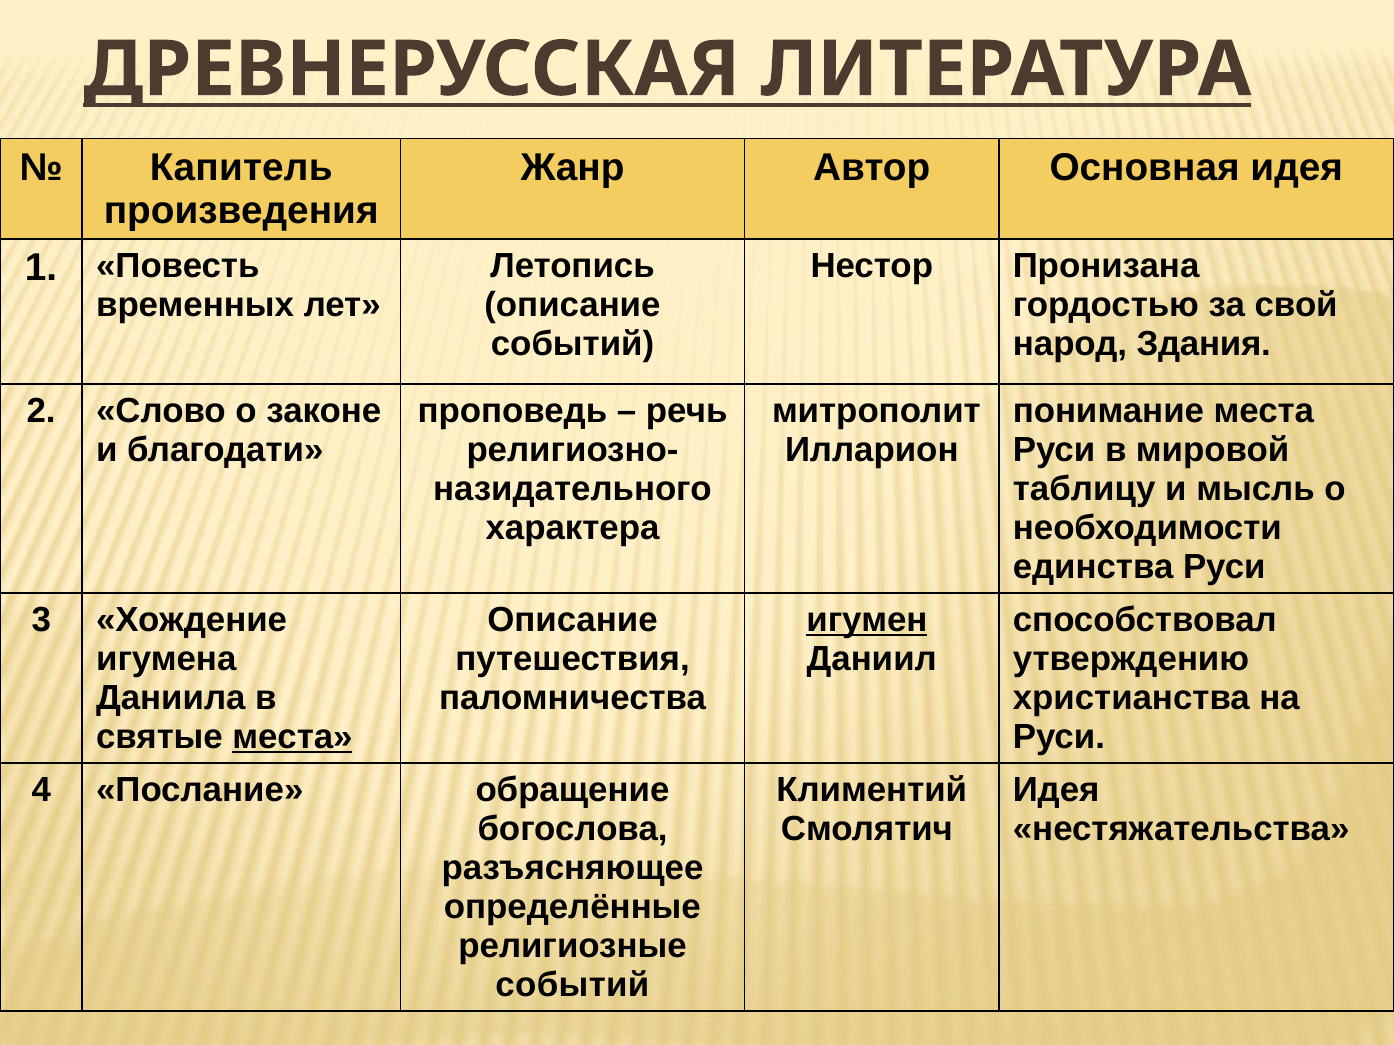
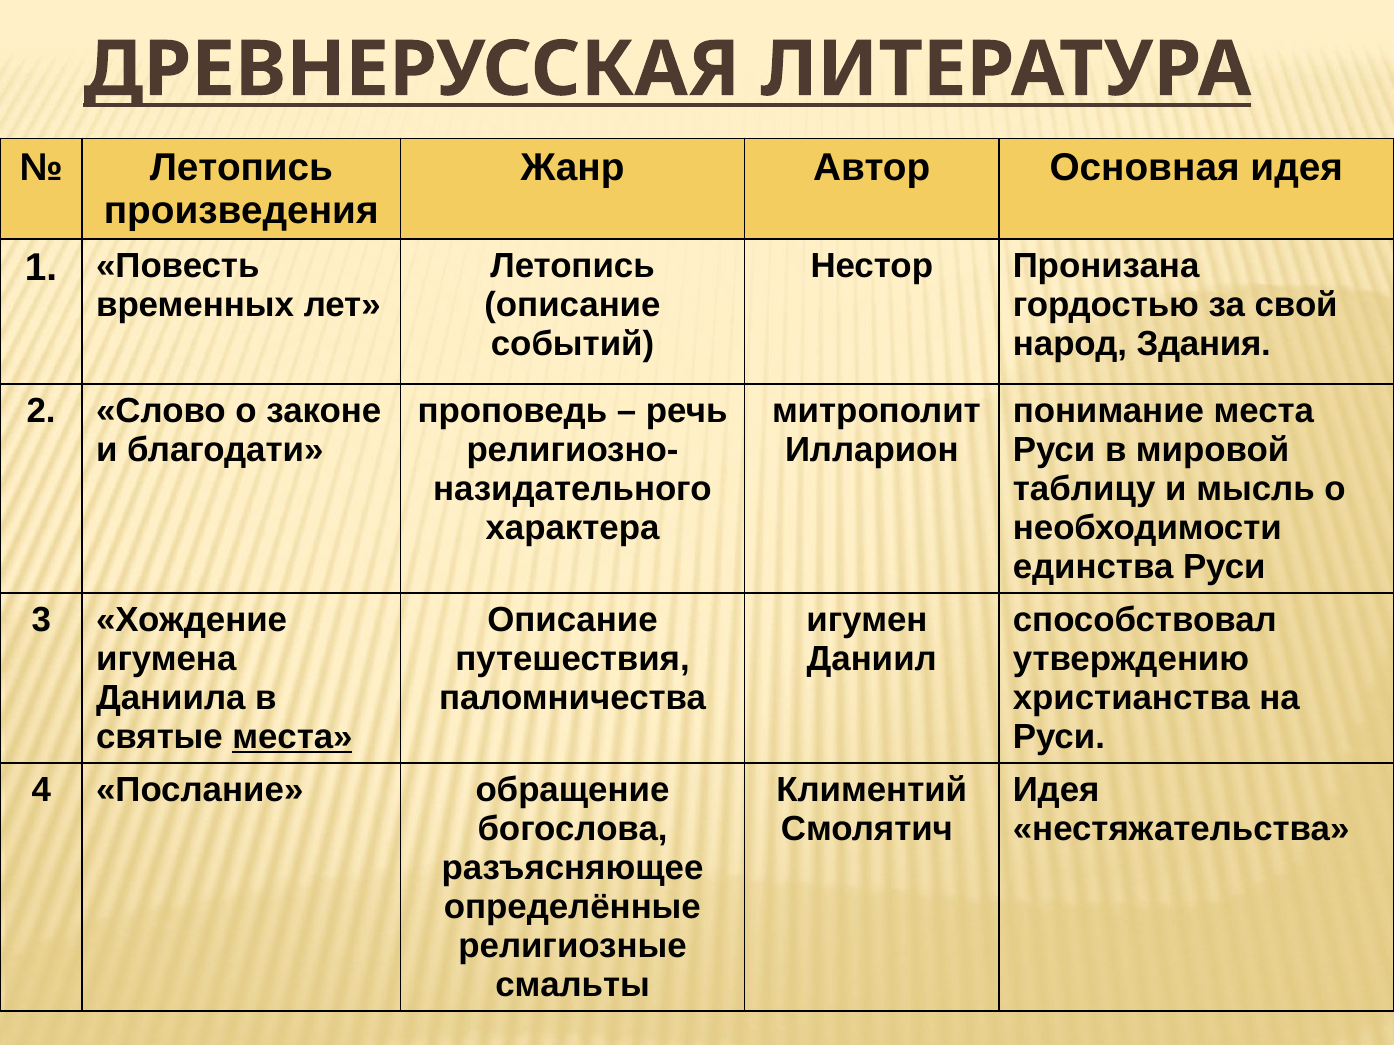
Капитель at (241, 168): Капитель -> Летопись
игумен underline: present -> none
событий at (572, 986): событий -> смальты
